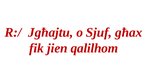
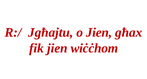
o Sjuf: Sjuf -> Jien
qalilhom: qalilhom -> wiċċhom
